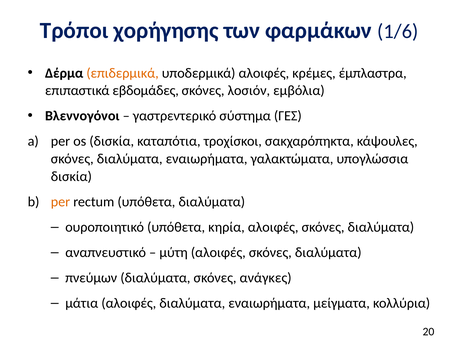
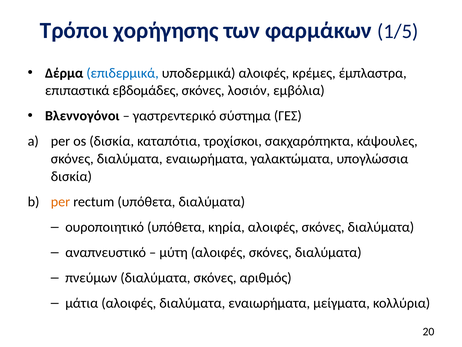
1/6: 1/6 -> 1/5
επιδερμικά colour: orange -> blue
ανάγκες: ανάγκες -> αριθμός
